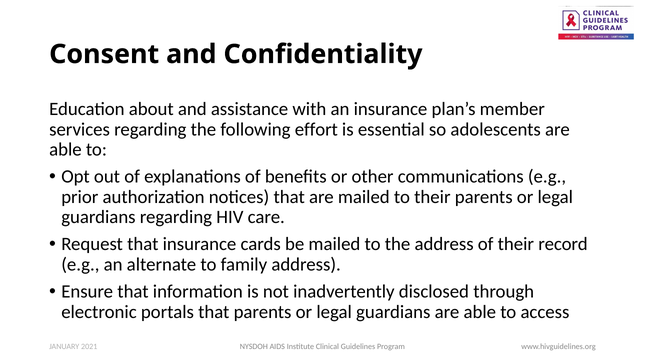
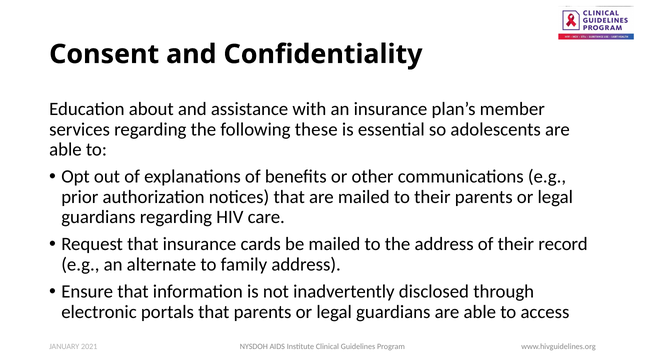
effort: effort -> these
